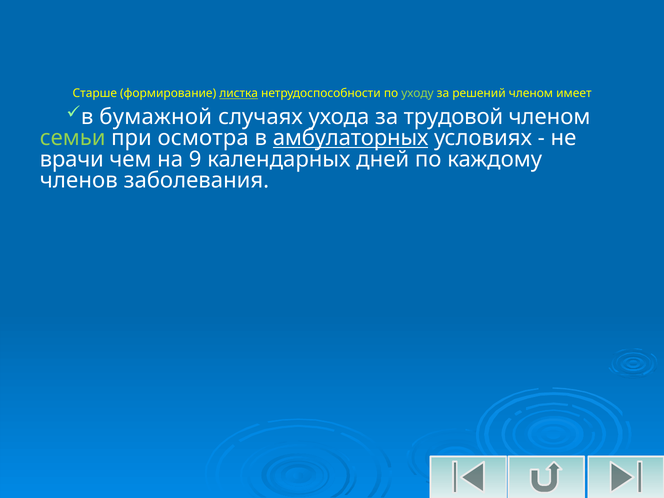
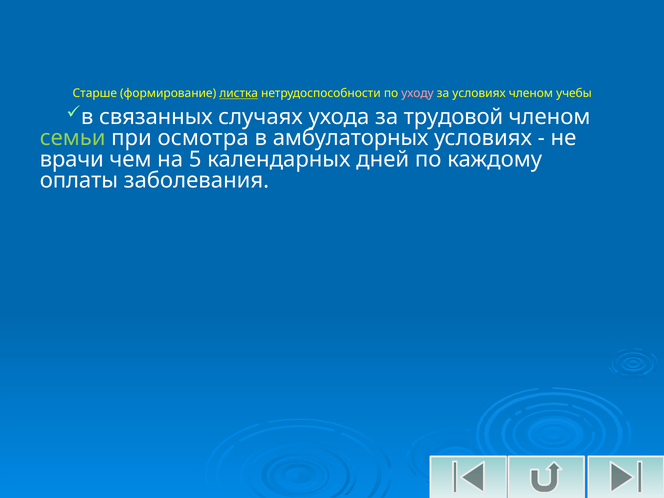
уходу colour: light green -> pink
за решений: решений -> условиях
имеет: имеет -> учебы
бумажной: бумажной -> связанных
амбулаторных underline: present -> none
9: 9 -> 5
членов: членов -> оплаты
